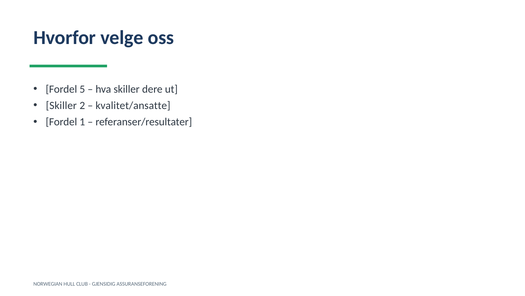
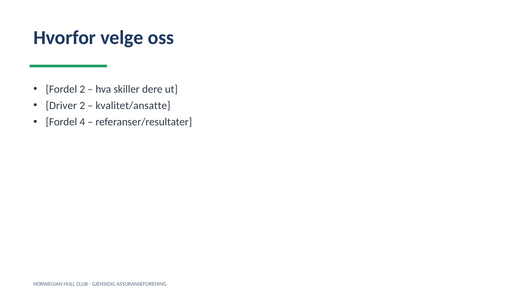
Fordel 5: 5 -> 2
Skiller at (61, 105): Skiller -> Driver
1: 1 -> 4
